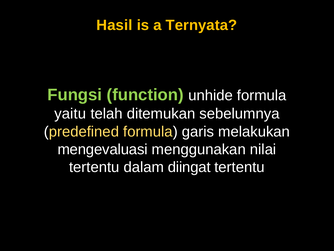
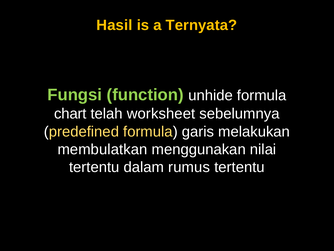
yaitu: yaitu -> chart
ditemukan: ditemukan -> worksheet
mengevaluasi: mengevaluasi -> membulatkan
diingat: diingat -> rumus
